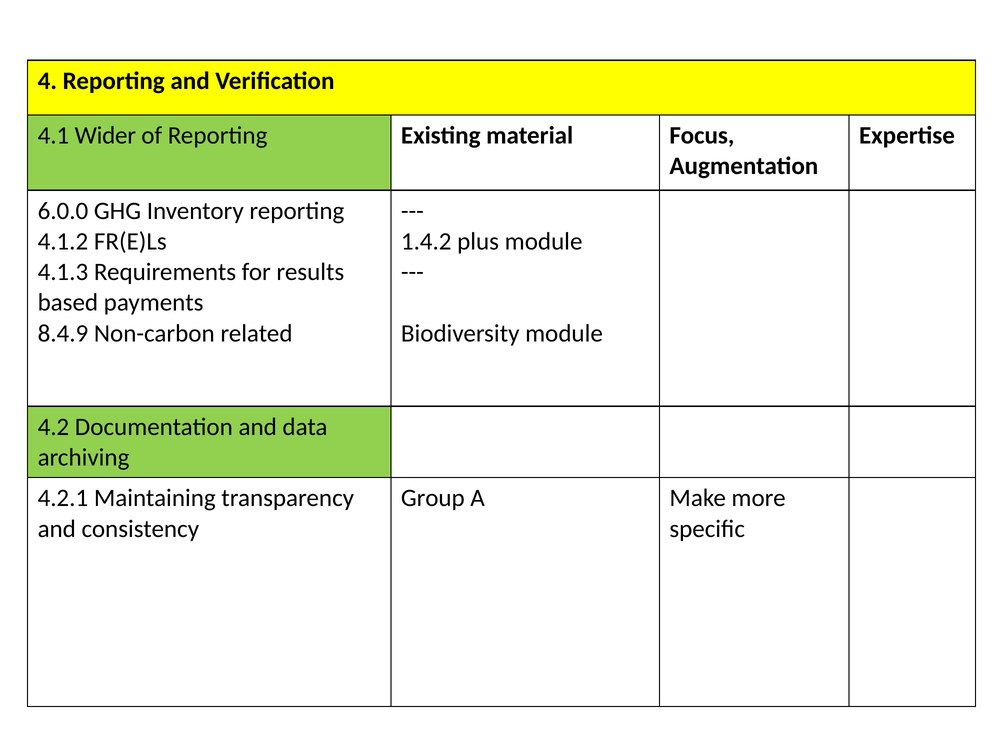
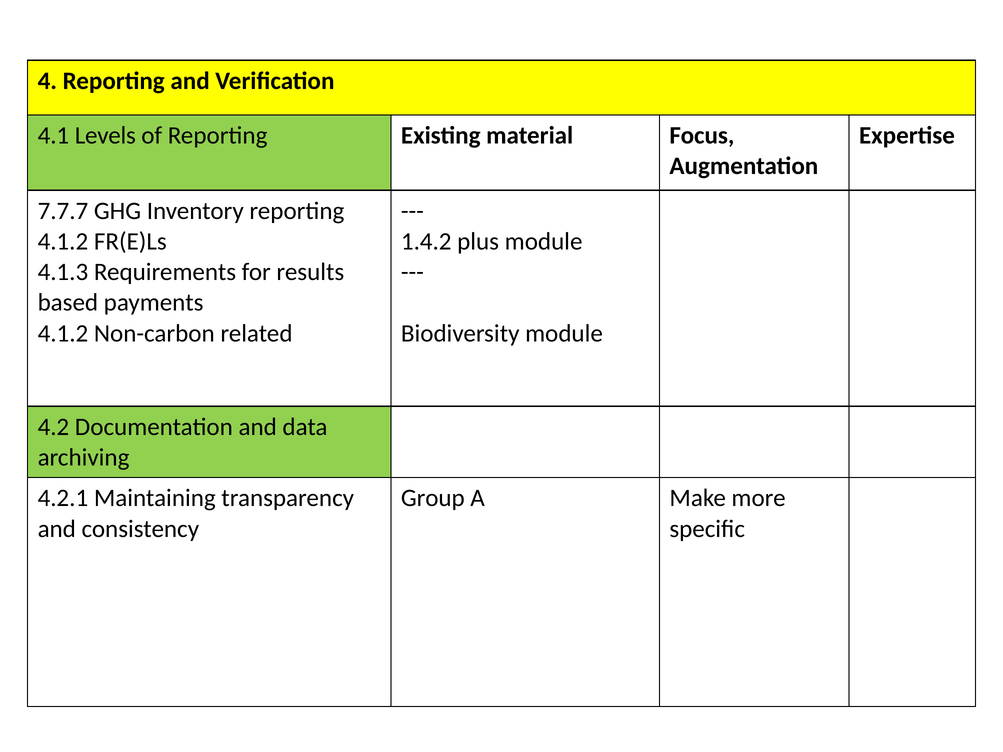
Wider: Wider -> Levels
6.0.0: 6.0.0 -> 7.7.7
8.4.9 at (63, 333): 8.4.9 -> 4.1.2
